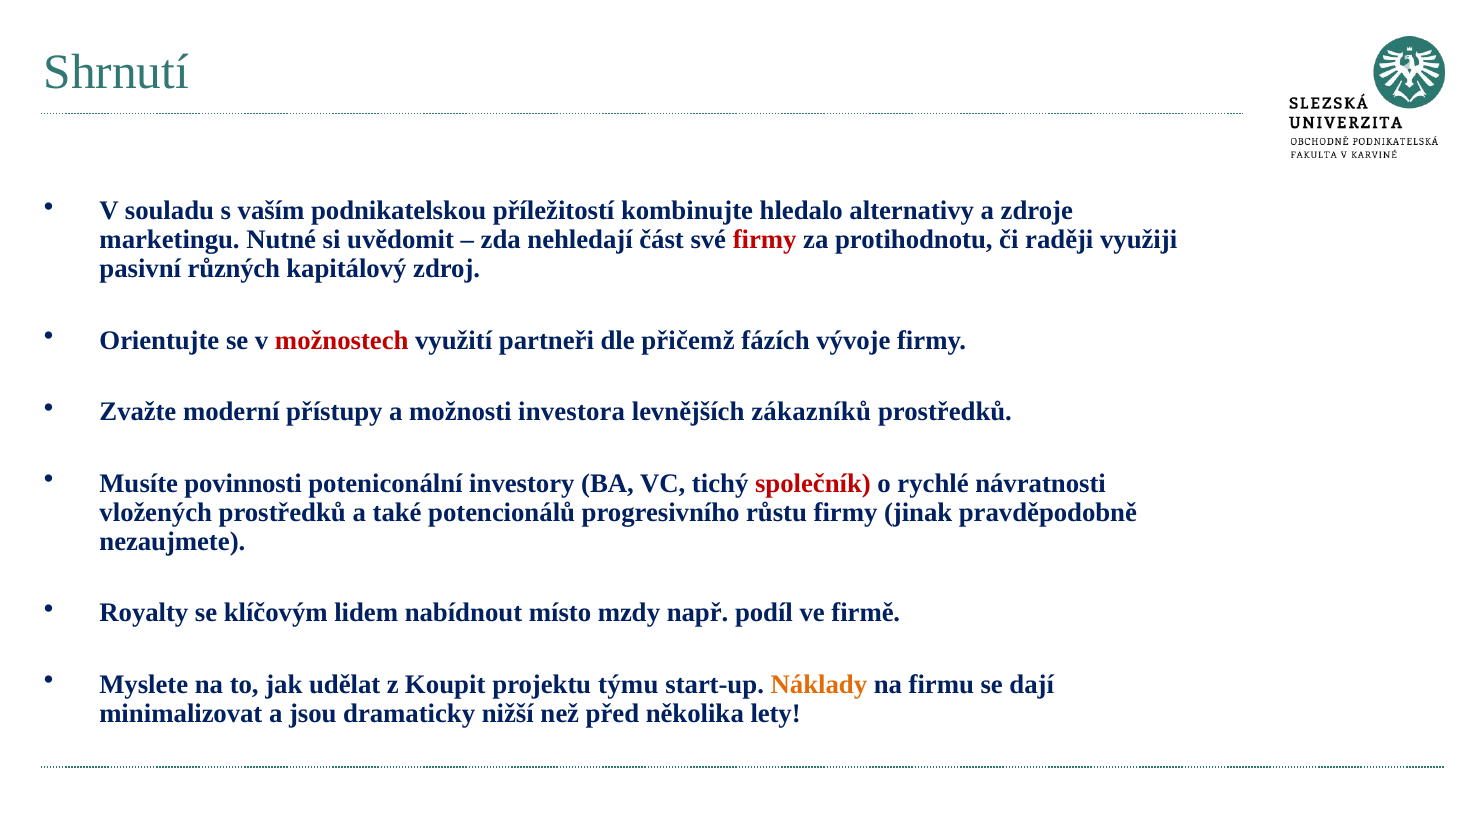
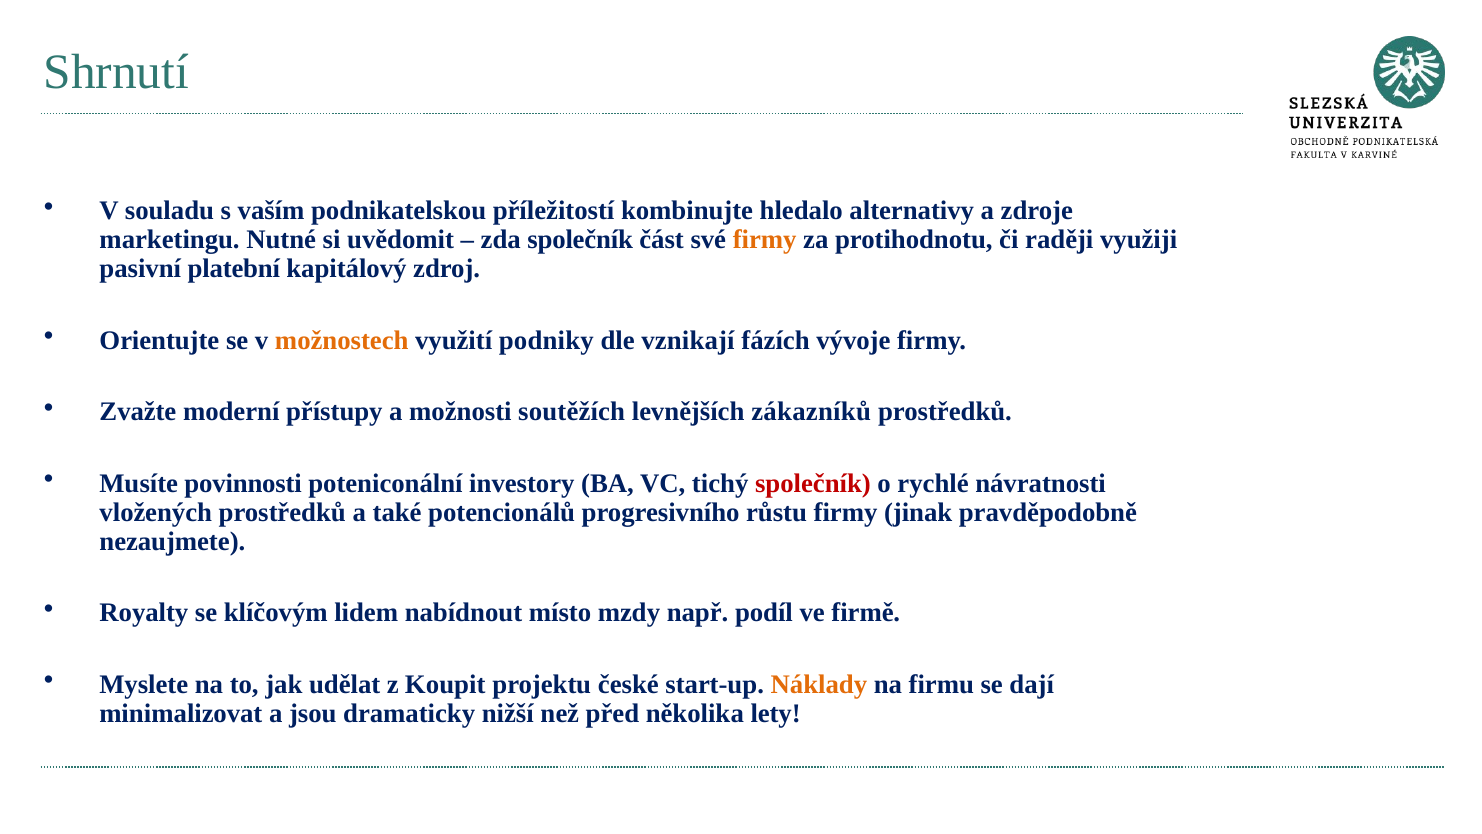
zda nehledají: nehledají -> společník
firmy at (765, 240) colour: red -> orange
různých: různých -> platební
možnostech colour: red -> orange
partneři: partneři -> podniky
přičemž: přičemž -> vznikají
investora: investora -> soutěžích
týmu: týmu -> české
